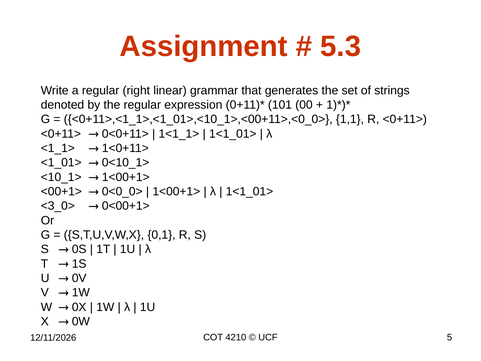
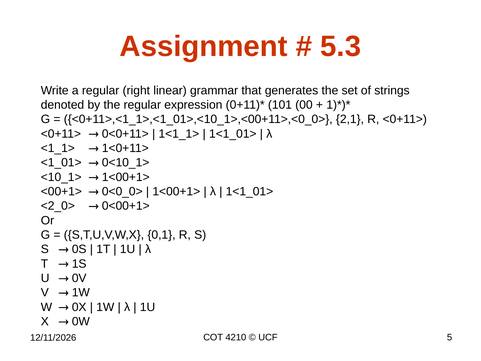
1,1: 1,1 -> 2,1
<3_0>: <3_0> -> <2_0>
